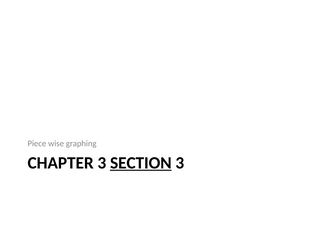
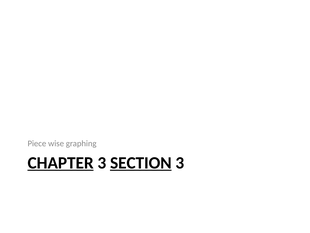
CHAPTER underline: none -> present
